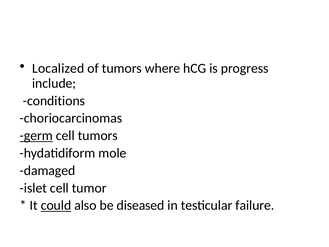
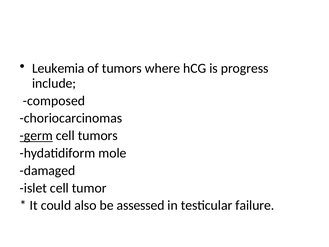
Localized: Localized -> Leukemia
conditions: conditions -> composed
could underline: present -> none
diseased: diseased -> assessed
